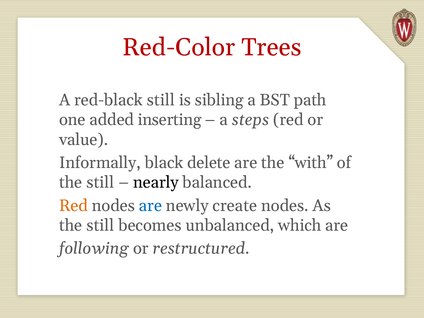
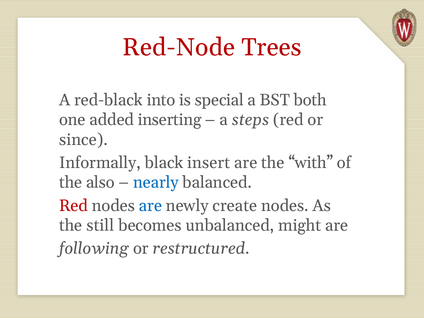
Red-Color: Red-Color -> Red-Node
red-black still: still -> into
sibling: sibling -> special
path: path -> both
value: value -> since
delete: delete -> insert
still at (100, 183): still -> also
nearly colour: black -> blue
Red at (74, 206) colour: orange -> red
which: which -> might
